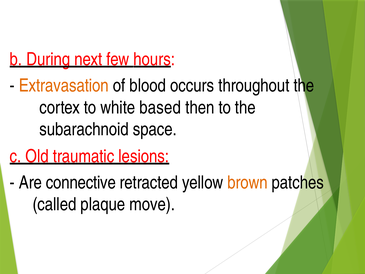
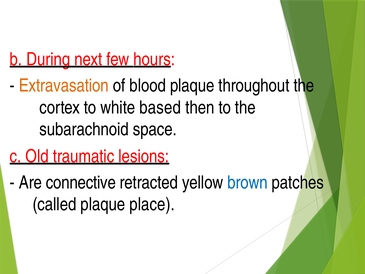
blood occurs: occurs -> plaque
brown colour: orange -> blue
move: move -> place
